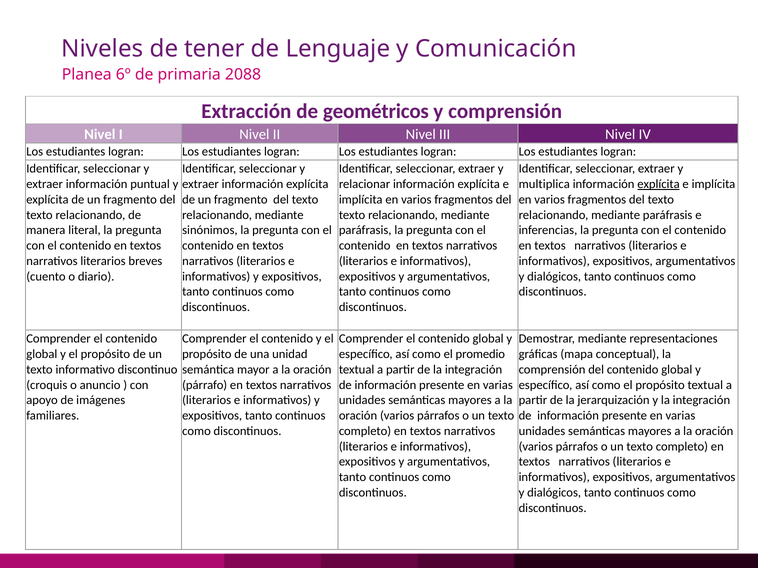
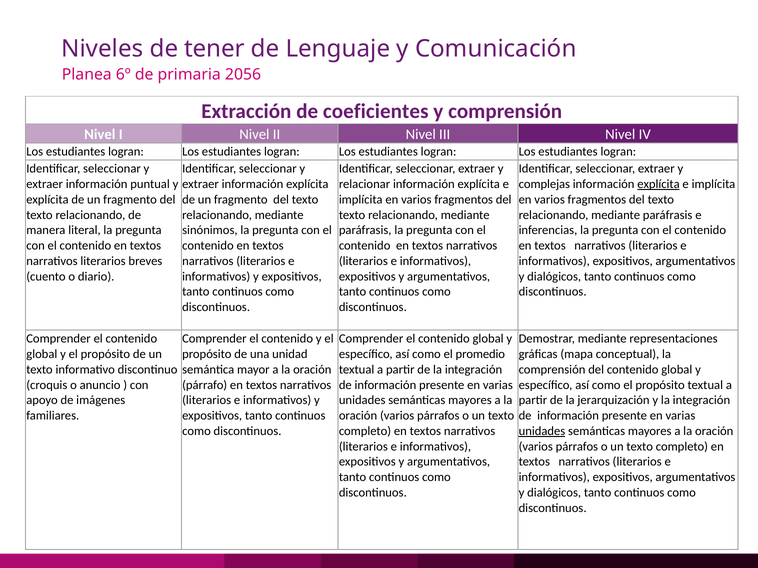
2088: 2088 -> 2056
geométricos: geométricos -> coeficientes
multiplica: multiplica -> complejas
unidades at (542, 431) underline: none -> present
